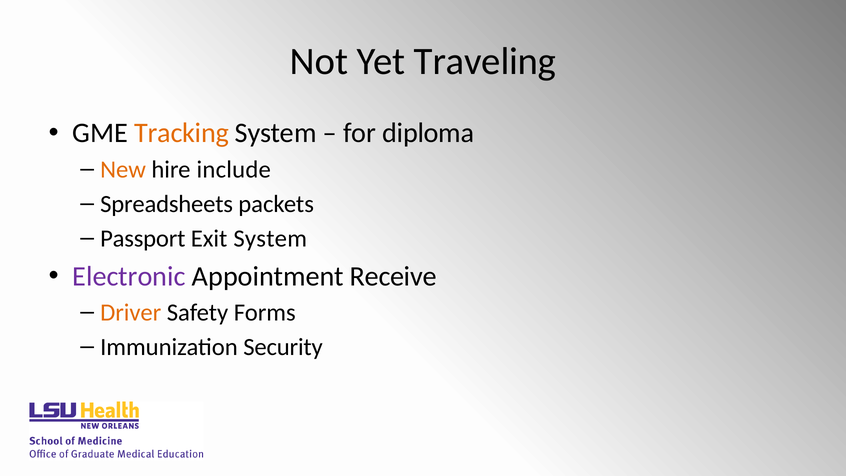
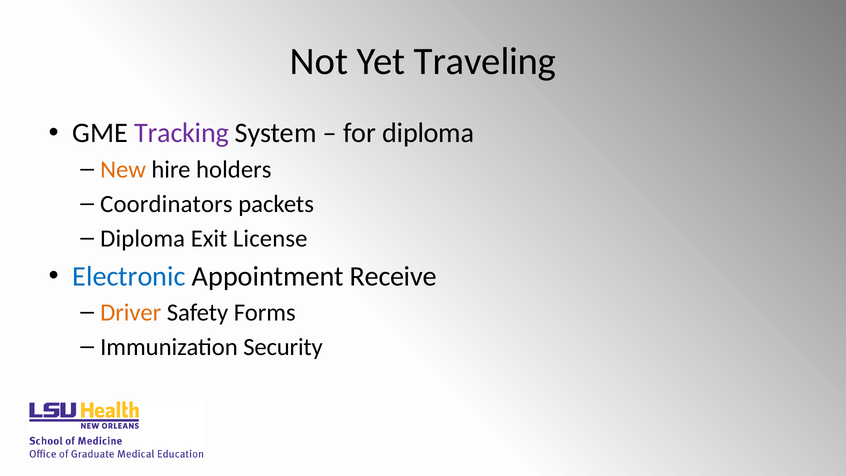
Tracking colour: orange -> purple
include: include -> holders
Spreadsheets: Spreadsheets -> Coordinators
Passport at (143, 239): Passport -> Diploma
Exit System: System -> License
Electronic colour: purple -> blue
